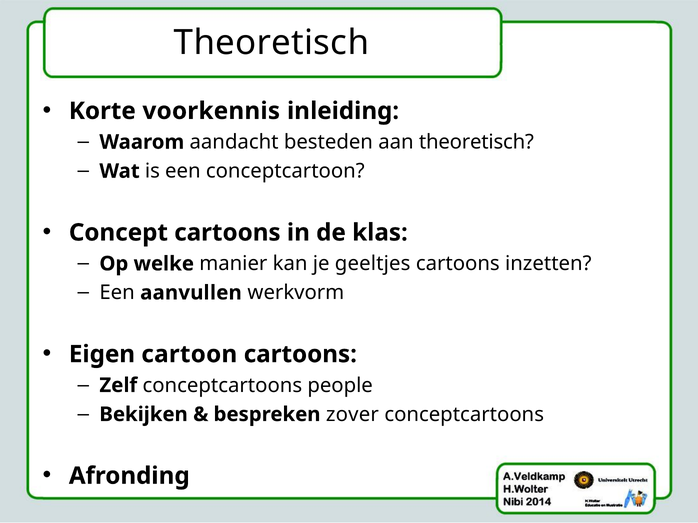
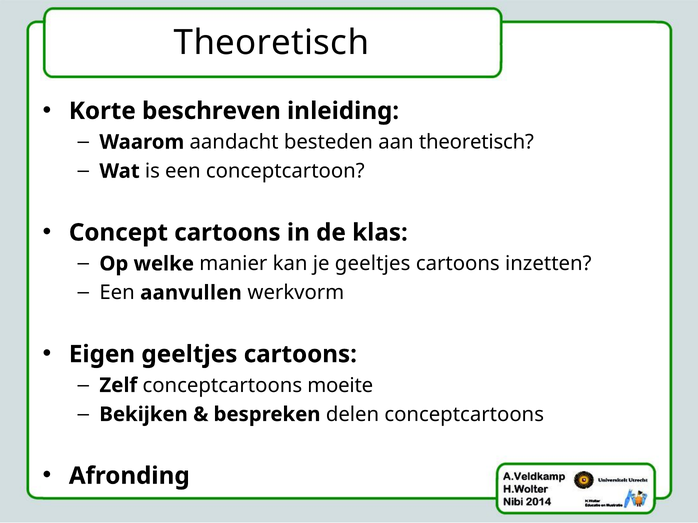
voorkennis: voorkennis -> beschreven
Eigen cartoon: cartoon -> geeltjes
people: people -> moeite
zover: zover -> delen
